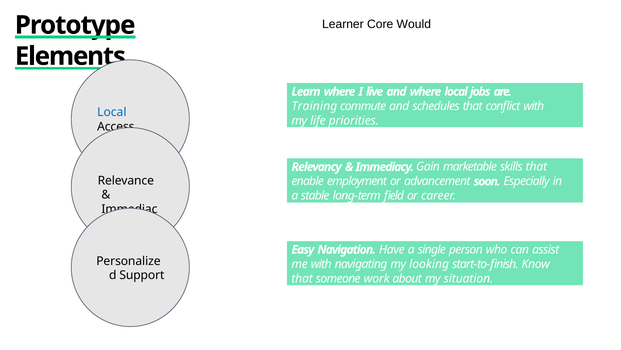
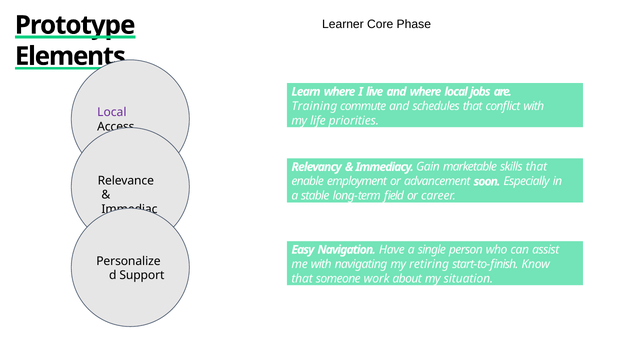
Would: Would -> Phase
Local at (112, 112) colour: blue -> purple
looking: looking -> retiring
